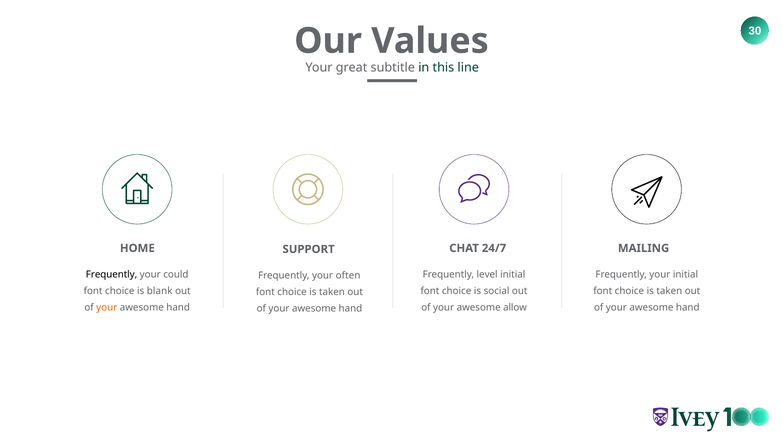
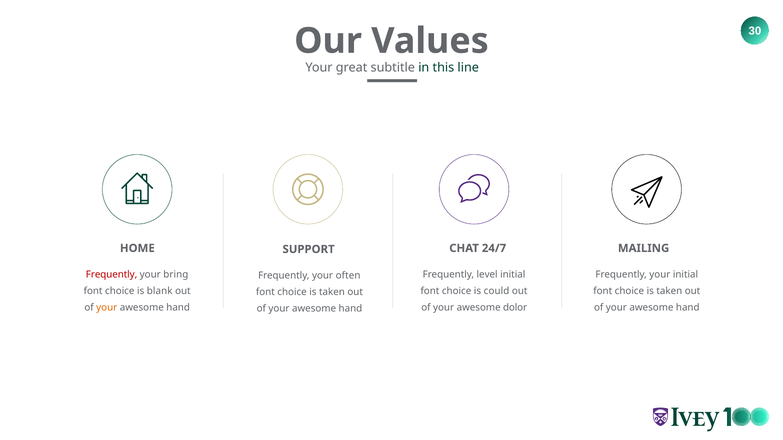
Frequently at (112, 275) colour: black -> red
could: could -> bring
social: social -> could
allow: allow -> dolor
